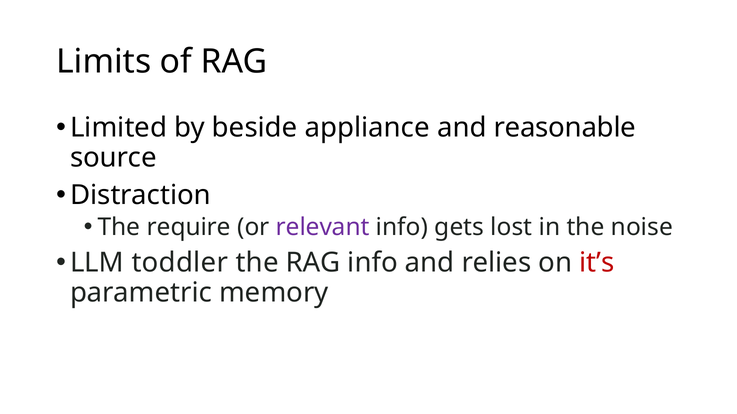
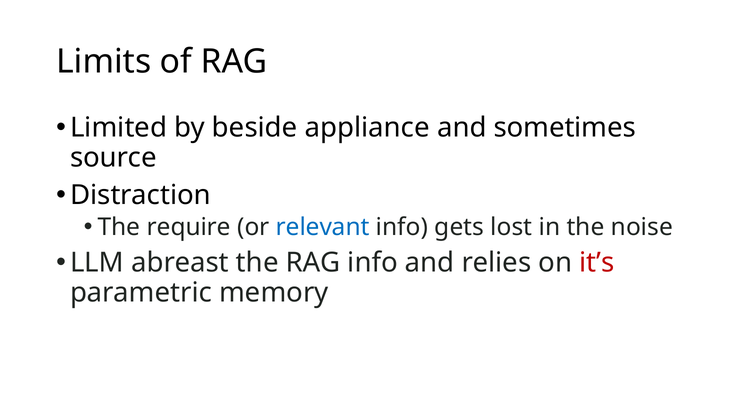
reasonable: reasonable -> sometimes
relevant colour: purple -> blue
toddler: toddler -> abreast
